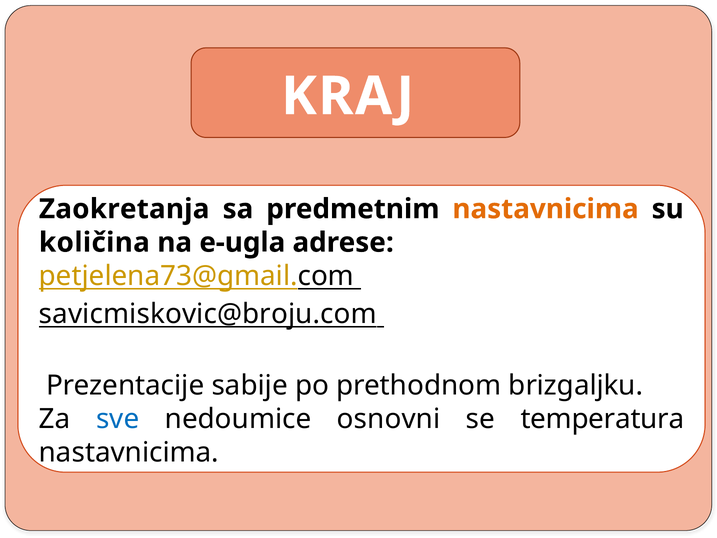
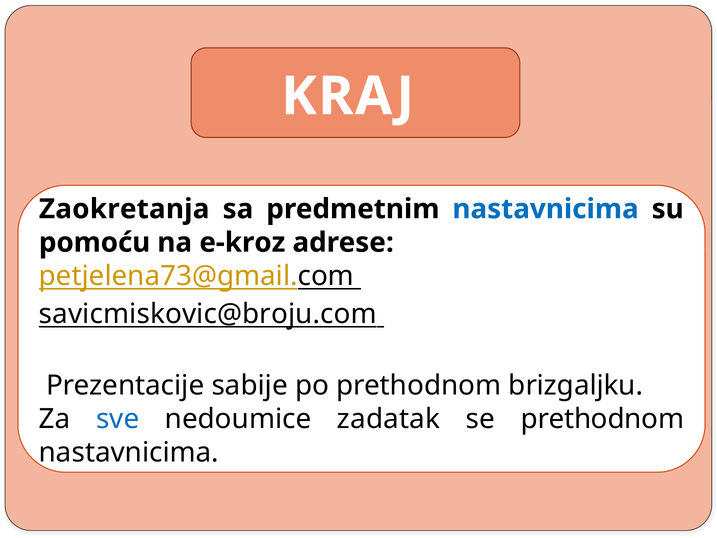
nastavnicima at (546, 209) colour: orange -> blue
količina: količina -> pomoću
e-ugla: e-ugla -> e-kroz
osnovni: osnovni -> zadatak
se temperatura: temperatura -> prethodnom
